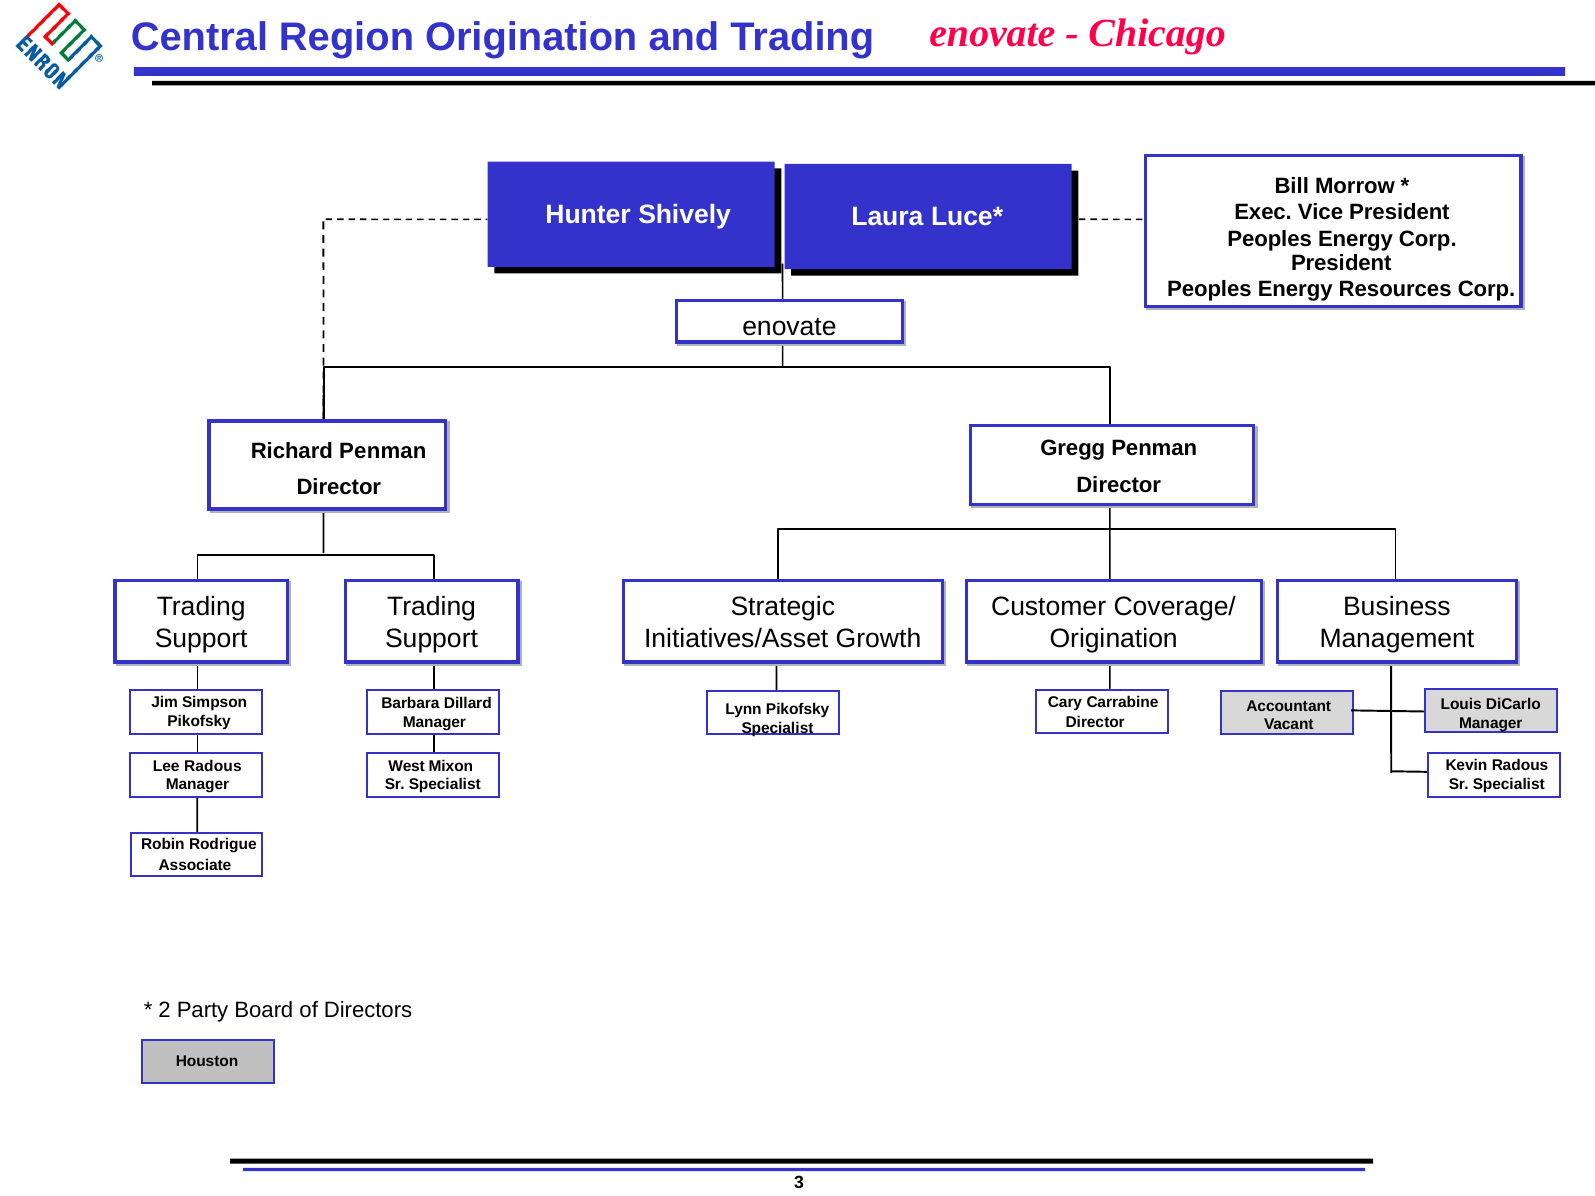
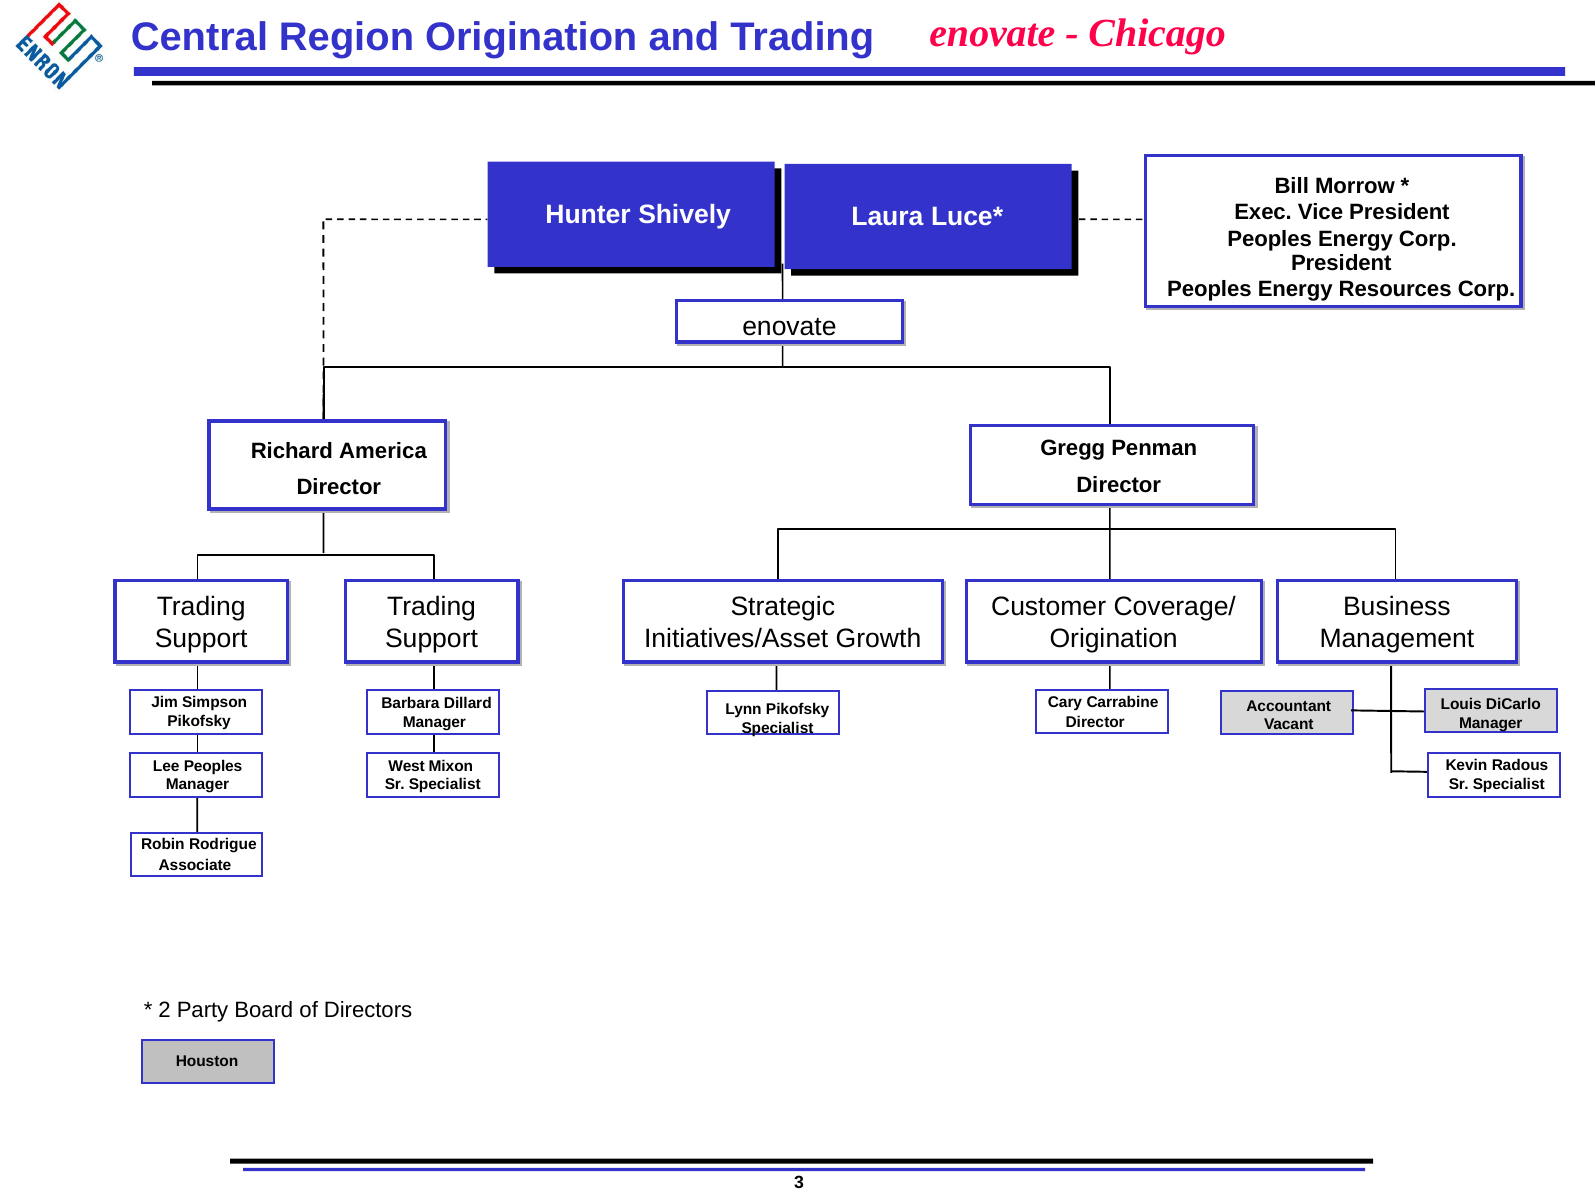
Richard Penman: Penman -> America
Lee Radous: Radous -> Peoples
